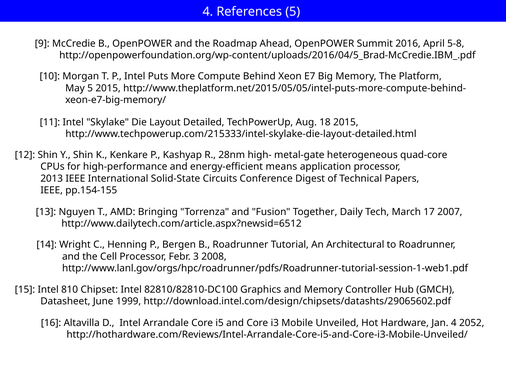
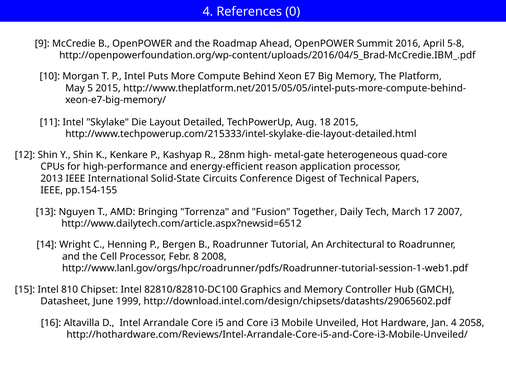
References 5: 5 -> 0
means: means -> reason
3: 3 -> 8
2052: 2052 -> 2058
